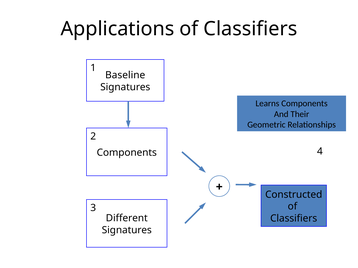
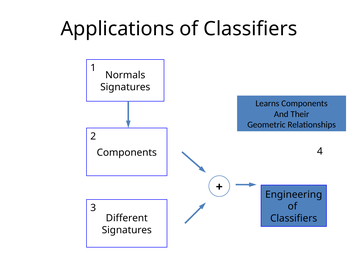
Baseline: Baseline -> Normals
Constructed: Constructed -> Engineering
